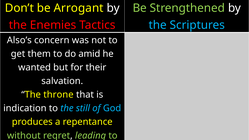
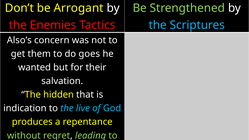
amid: amid -> goes
throne: throne -> hidden
still: still -> live
